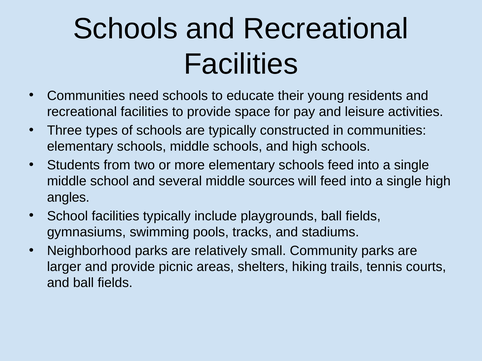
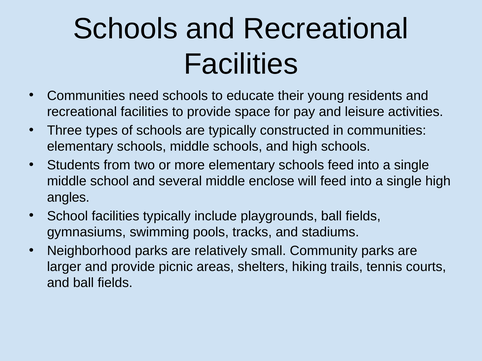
sources: sources -> enclose
